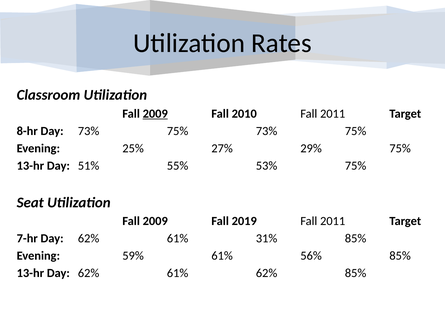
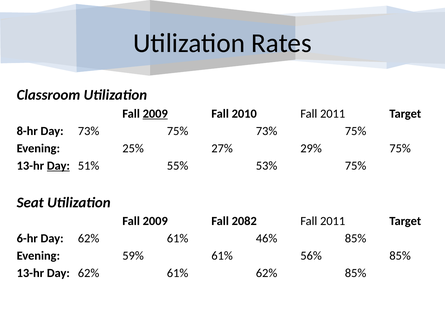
Day at (58, 166) underline: none -> present
2019: 2019 -> 2082
7-hr: 7-hr -> 6-hr
31%: 31% -> 46%
